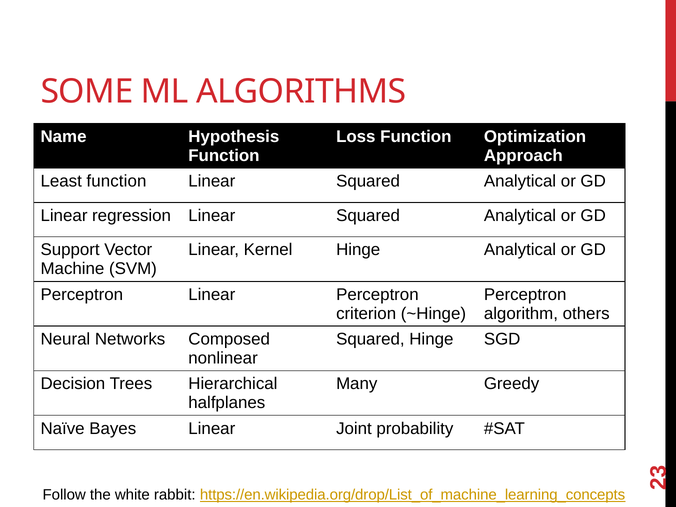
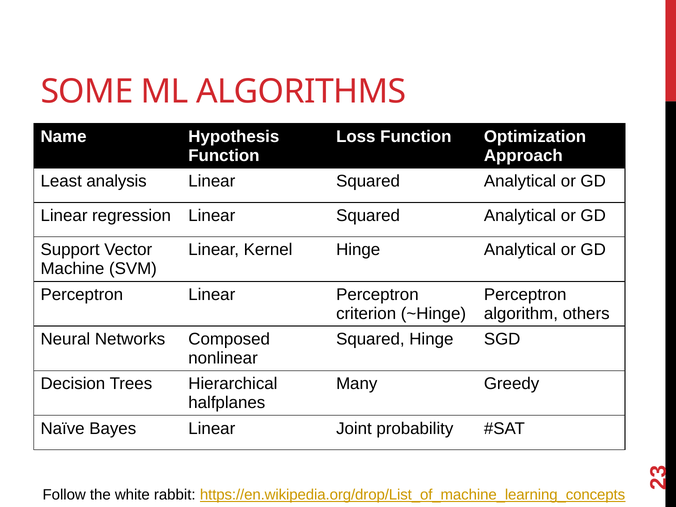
Least function: function -> analysis
